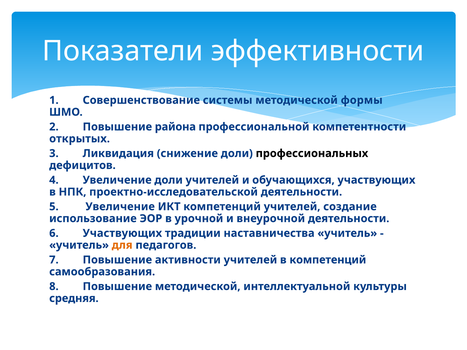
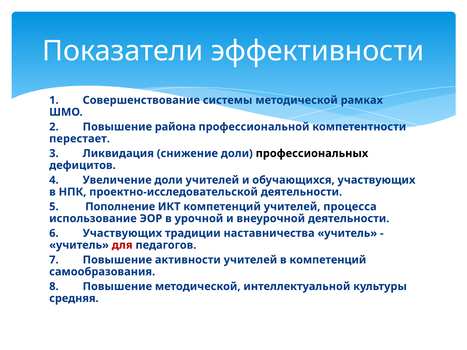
формы: формы -> рамках
открытых: открытых -> перестает
5 Увеличение: Увеличение -> Пополнение
создание: создание -> процесса
для colour: orange -> red
